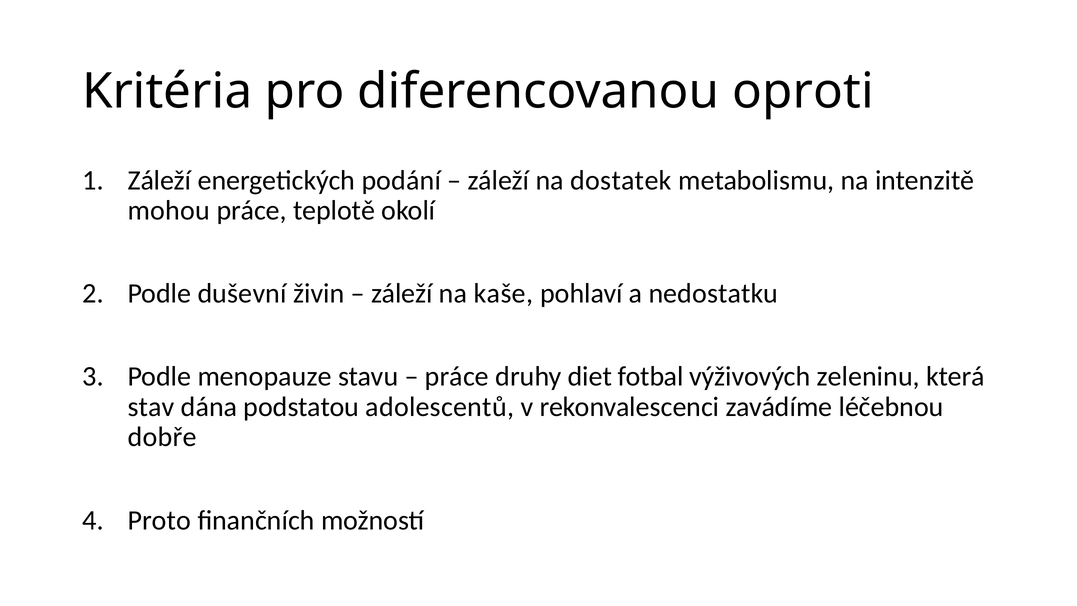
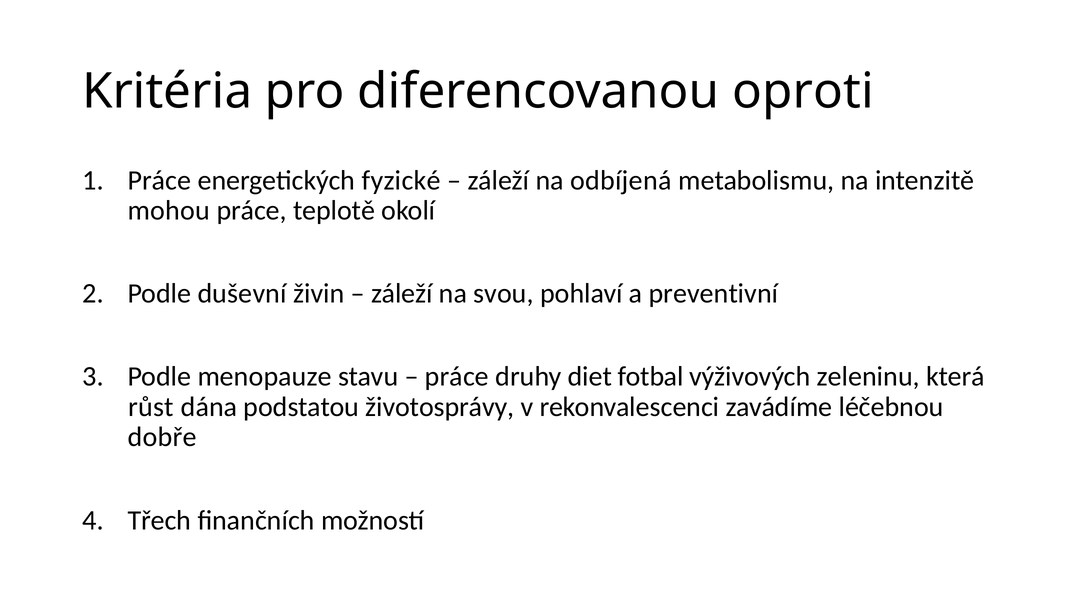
Záleží at (159, 180): Záleží -> Práce
podání: podání -> fyzické
dostatek: dostatek -> odbíjená
kaše: kaše -> svou
nedostatku: nedostatku -> preventivní
stav: stav -> růst
adolescentů: adolescentů -> životosprávy
Proto: Proto -> Třech
